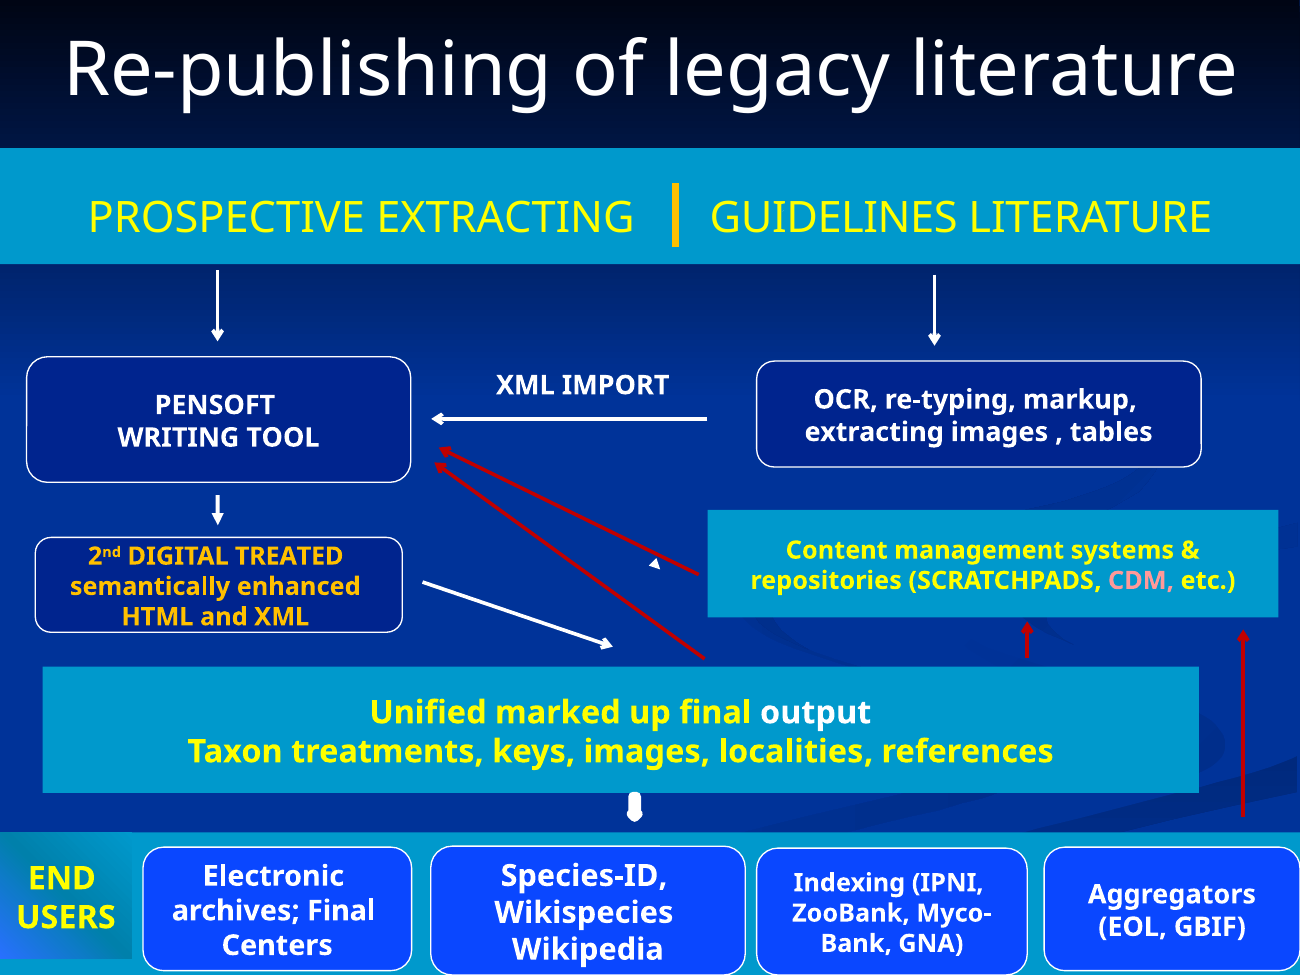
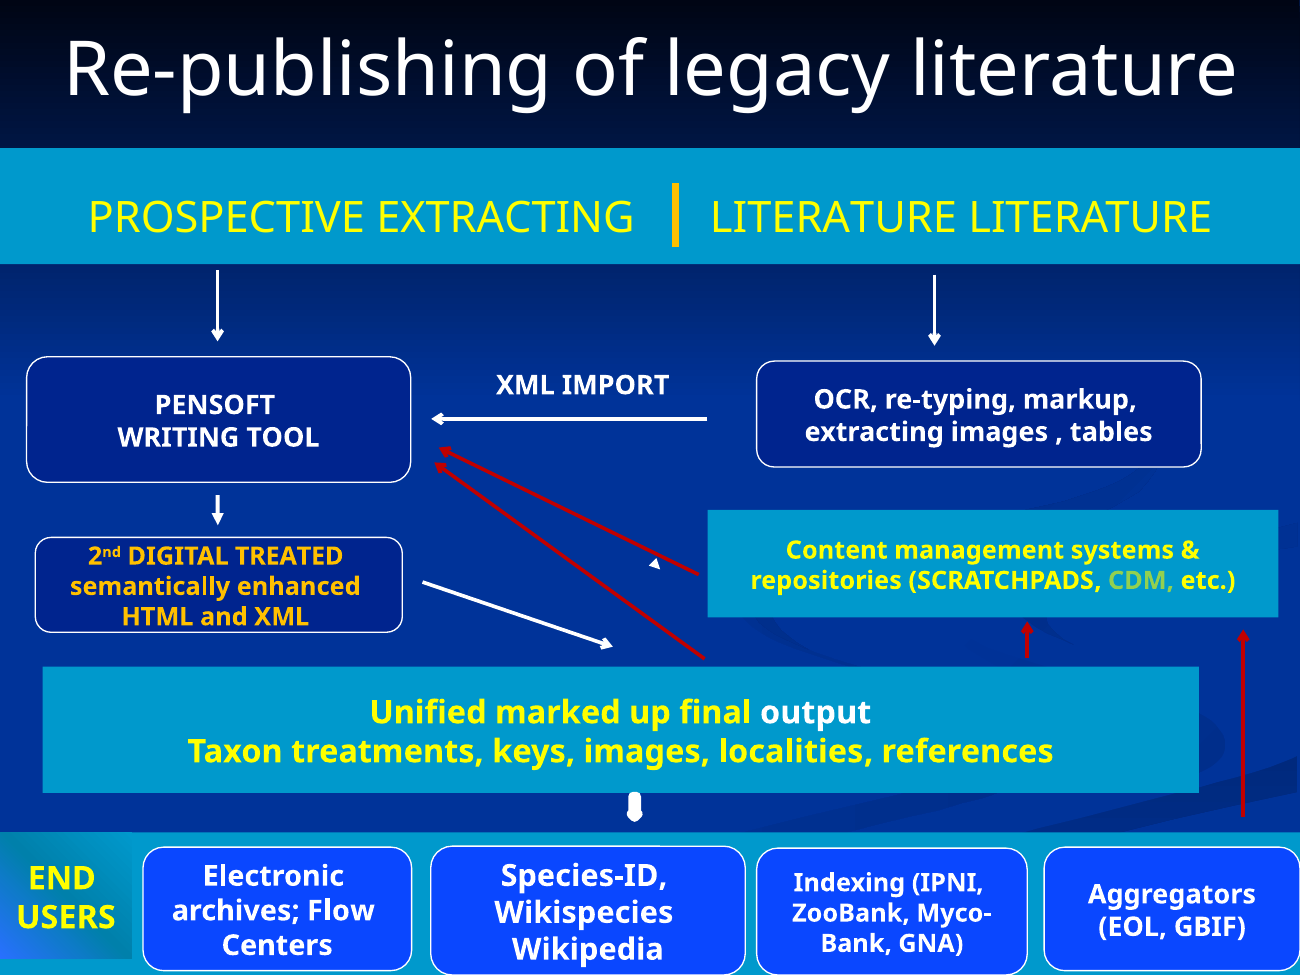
GUIDELINES at (834, 218): GUIDELINES -> LITERATURE
CDM colour: pink -> light green
Final at (341, 911): Final -> Flow
